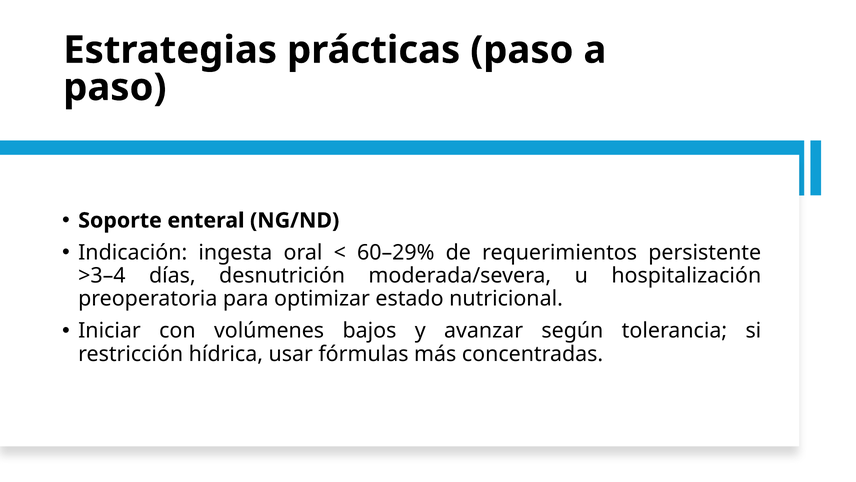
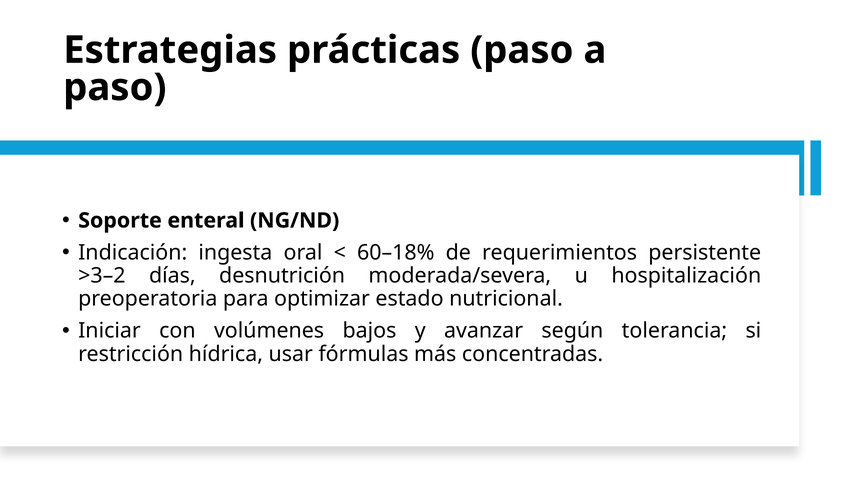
60–29%: 60–29% -> 60–18%
>3–4: >3–4 -> >3–2
